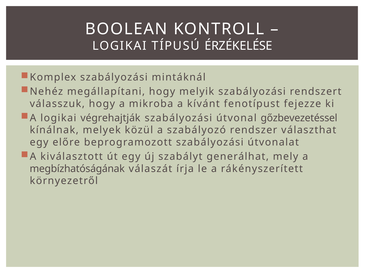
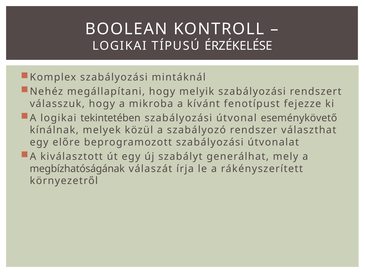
végrehajtják: végrehajtják -> tekintetében
gőzbevezetéssel: gőzbevezetéssel -> eseménykövető
